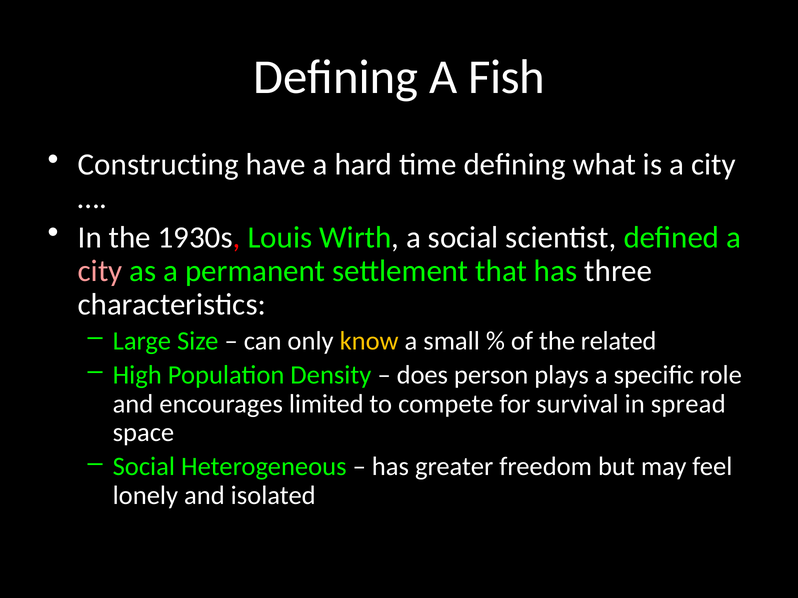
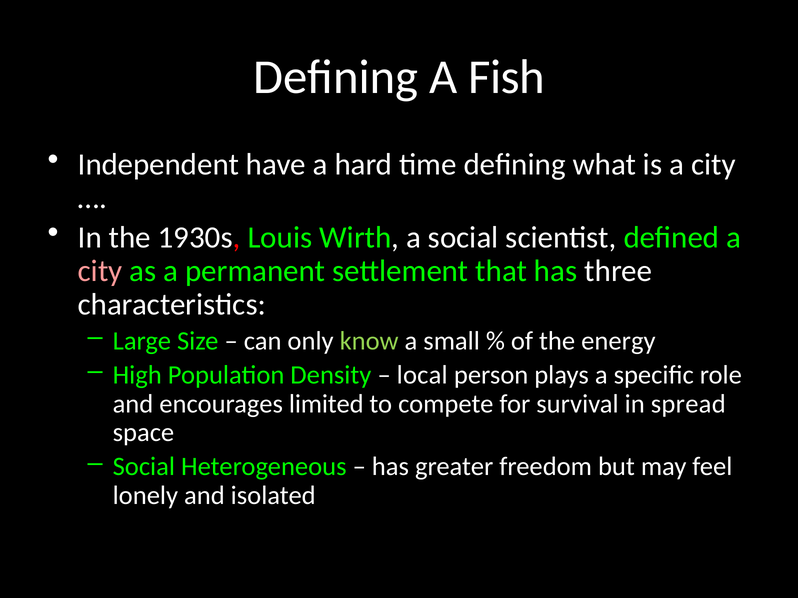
Constructing: Constructing -> Independent
know colour: yellow -> light green
related: related -> energy
does: does -> local
